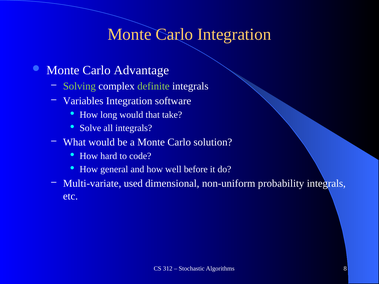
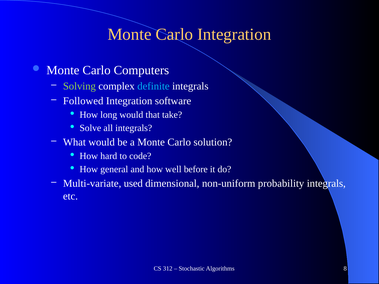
Advantage: Advantage -> Computers
definite colour: light green -> light blue
Variables: Variables -> Followed
